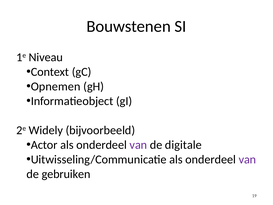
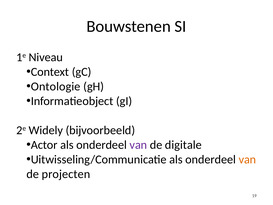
Opnemen: Opnemen -> Ontologie
van at (247, 159) colour: purple -> orange
gebruiken: gebruiken -> projecten
